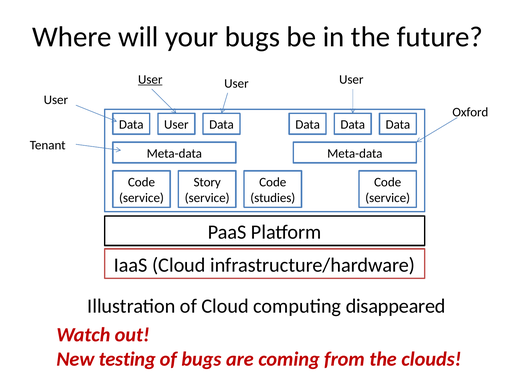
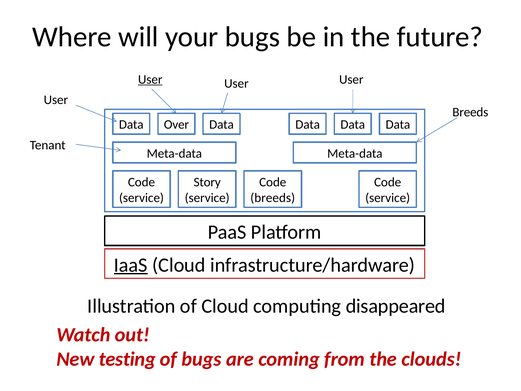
Oxford at (470, 112): Oxford -> Breeds
Data User: User -> Over
studies at (273, 198): studies -> breeds
IaaS underline: none -> present
